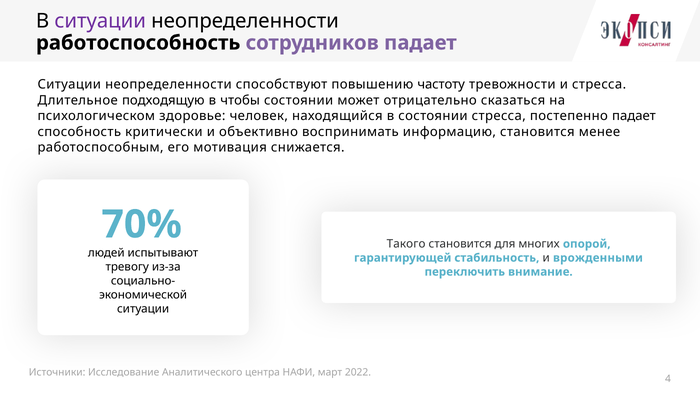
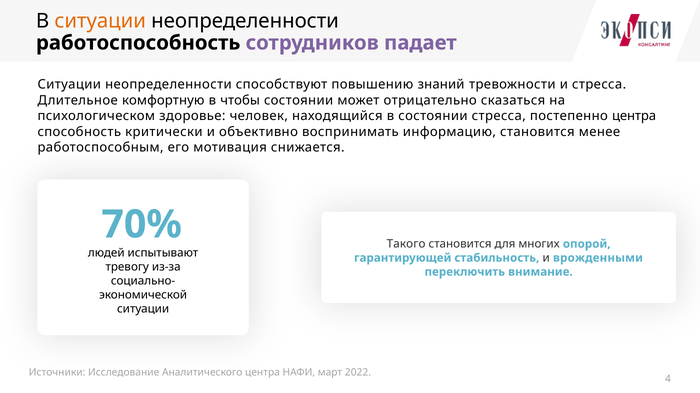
ситуации at (100, 21) colour: purple -> orange
частоту: частоту -> знаний
подходящую: подходящую -> комфортную
постепенно падает: падает -> центра
